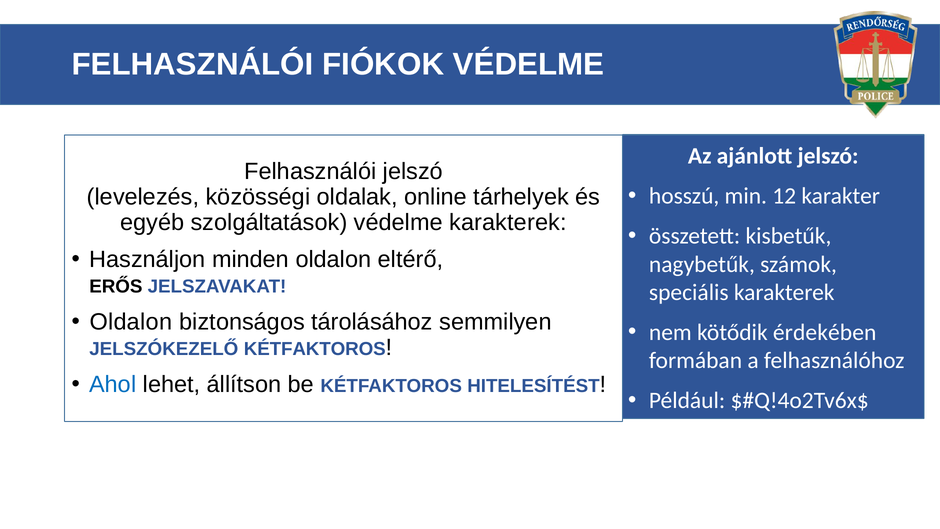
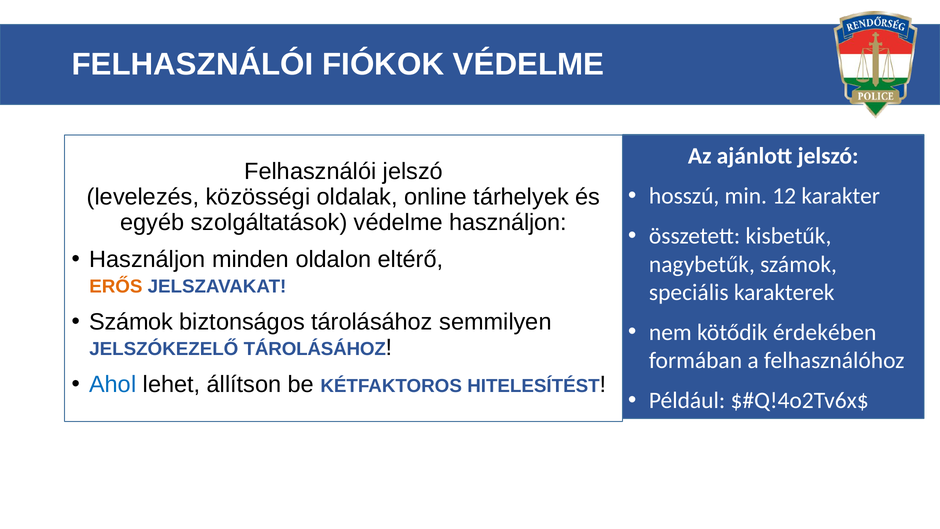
védelme karakterek: karakterek -> használjon
ERŐS colour: black -> orange
Oldalon at (131, 322): Oldalon -> Számok
JELSZÓKEZELŐ KÉTFAKTOROS: KÉTFAKTOROS -> TÁROLÁSÁHOZ
